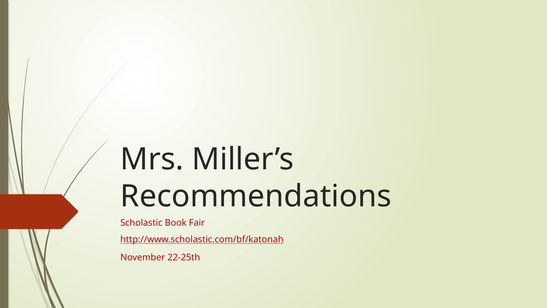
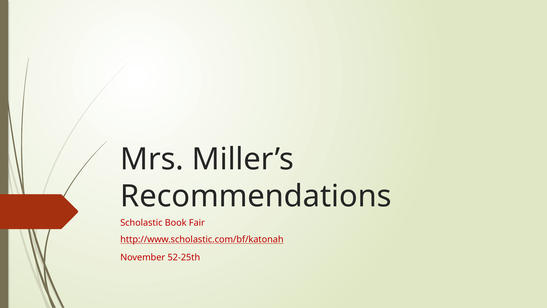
22-25th: 22-25th -> 52-25th
